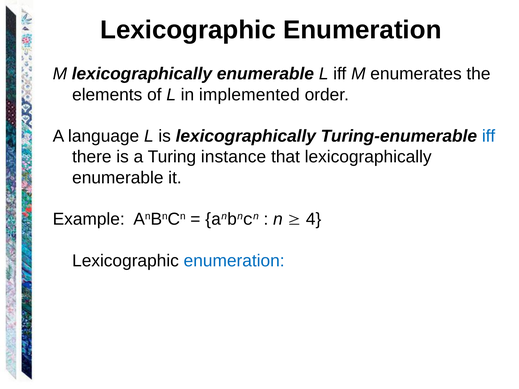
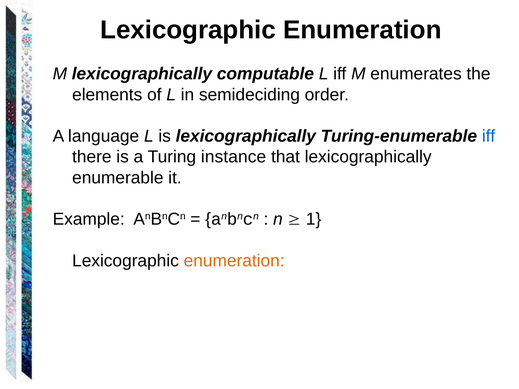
M lexicographically enumerable: enumerable -> computable
implemented: implemented -> semideciding
4: 4 -> 1
enumeration at (234, 261) colour: blue -> orange
